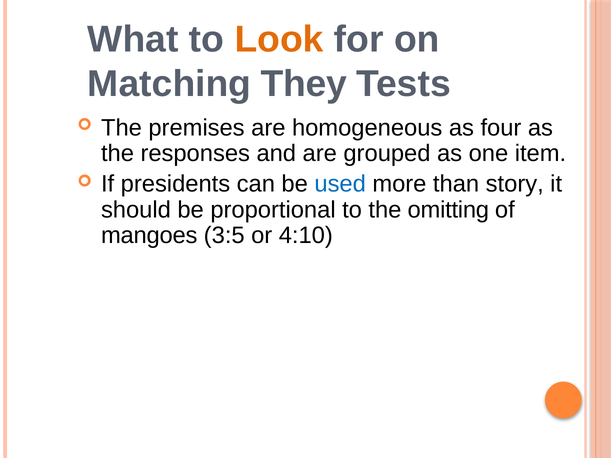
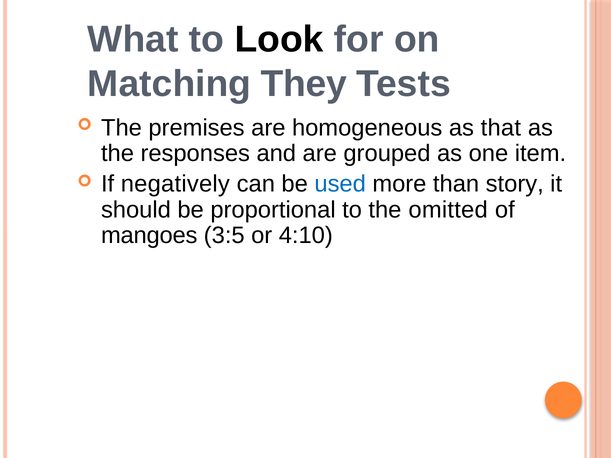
Look colour: orange -> black
four: four -> that
presidents: presidents -> negatively
omitting: omitting -> omitted
